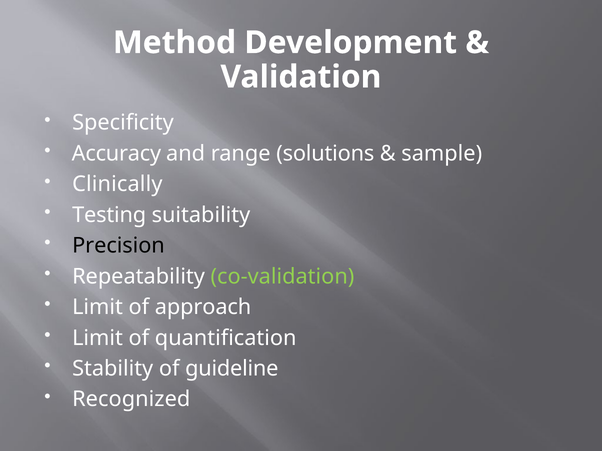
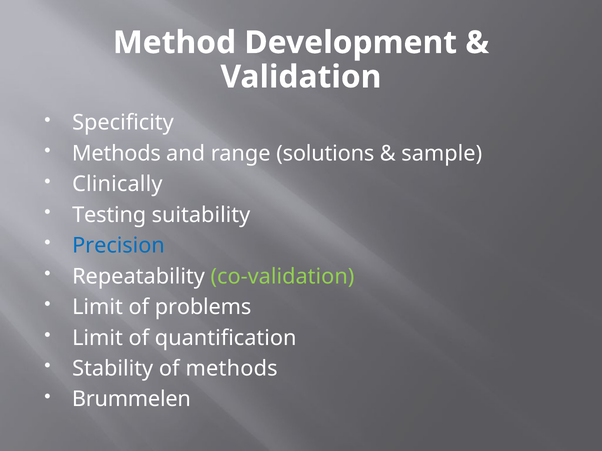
Accuracy at (116, 154): Accuracy -> Methods
Precision colour: black -> blue
approach: approach -> problems
of guideline: guideline -> methods
Recognized: Recognized -> Brummelen
